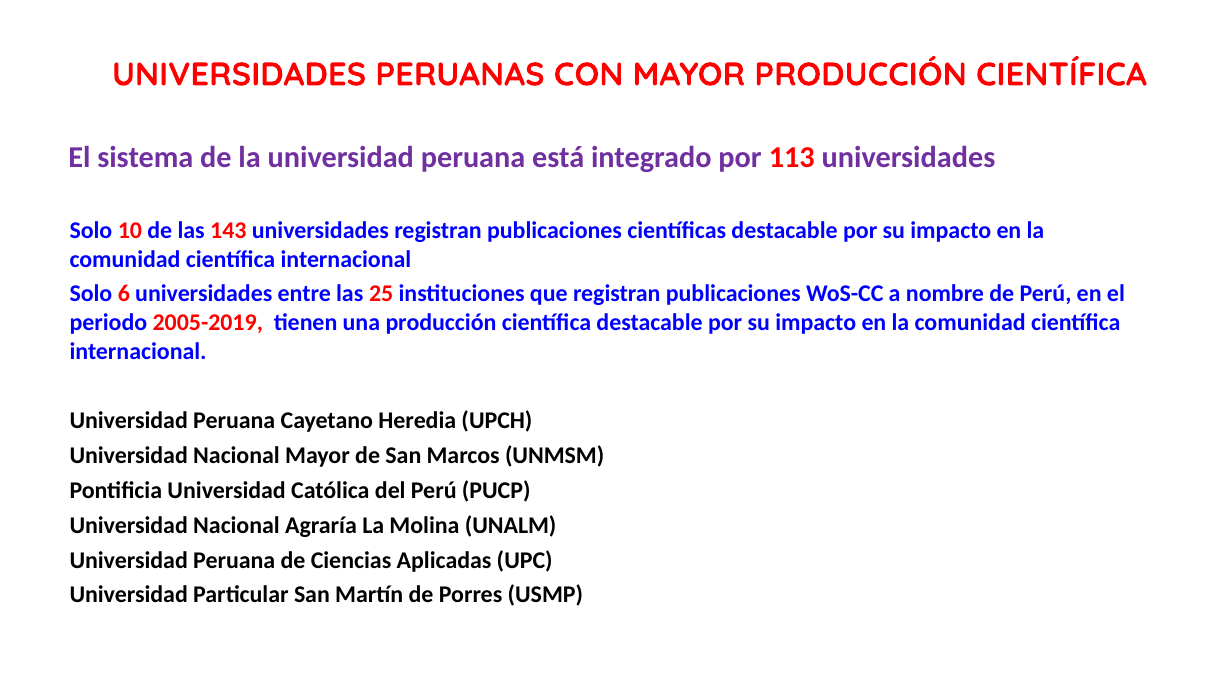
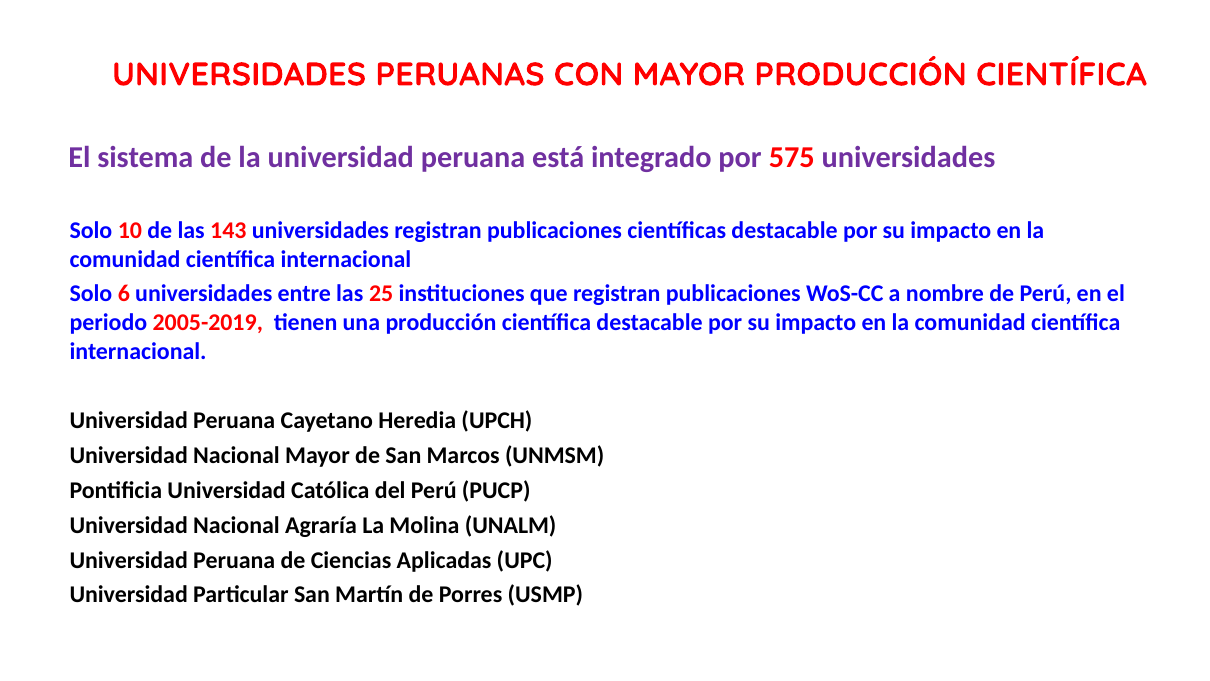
113: 113 -> 575
